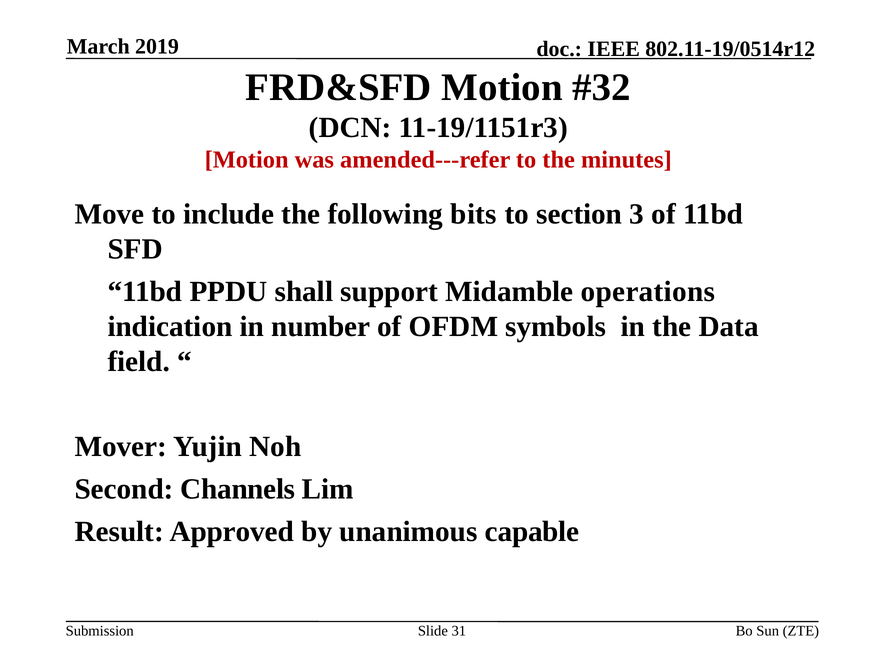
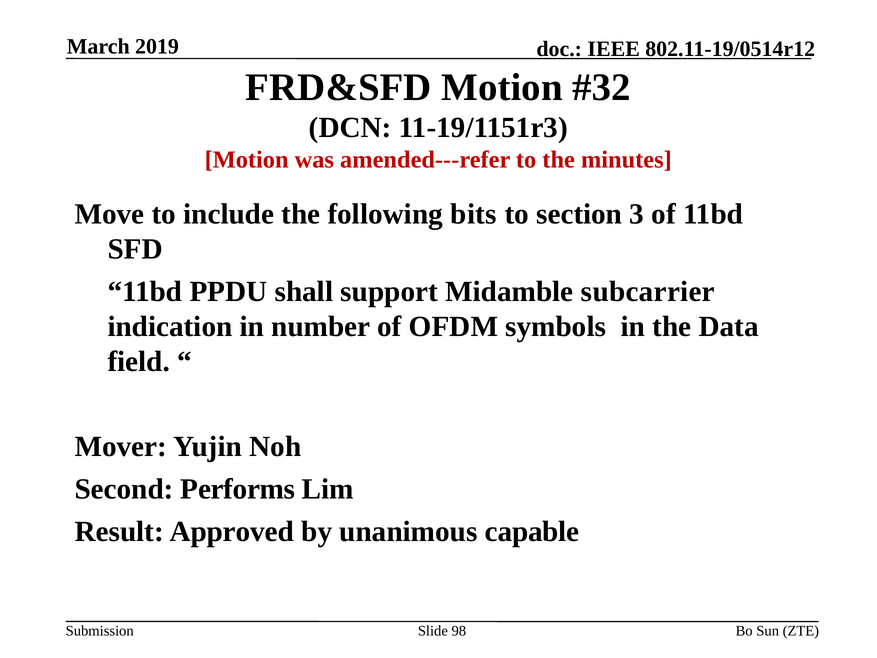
operations: operations -> subcarrier
Channels: Channels -> Performs
31: 31 -> 98
